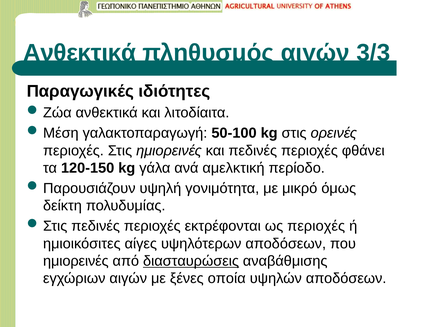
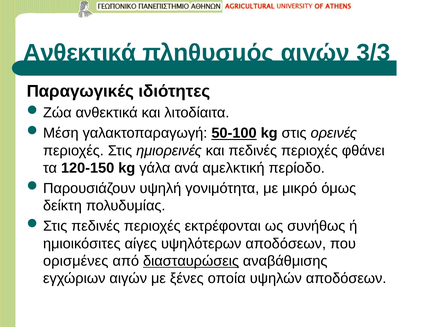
50-100 underline: none -> present
ως περιοχές: περιοχές -> συνήθως
ημιορεινές at (76, 261): ημιορεινές -> ορισμένες
